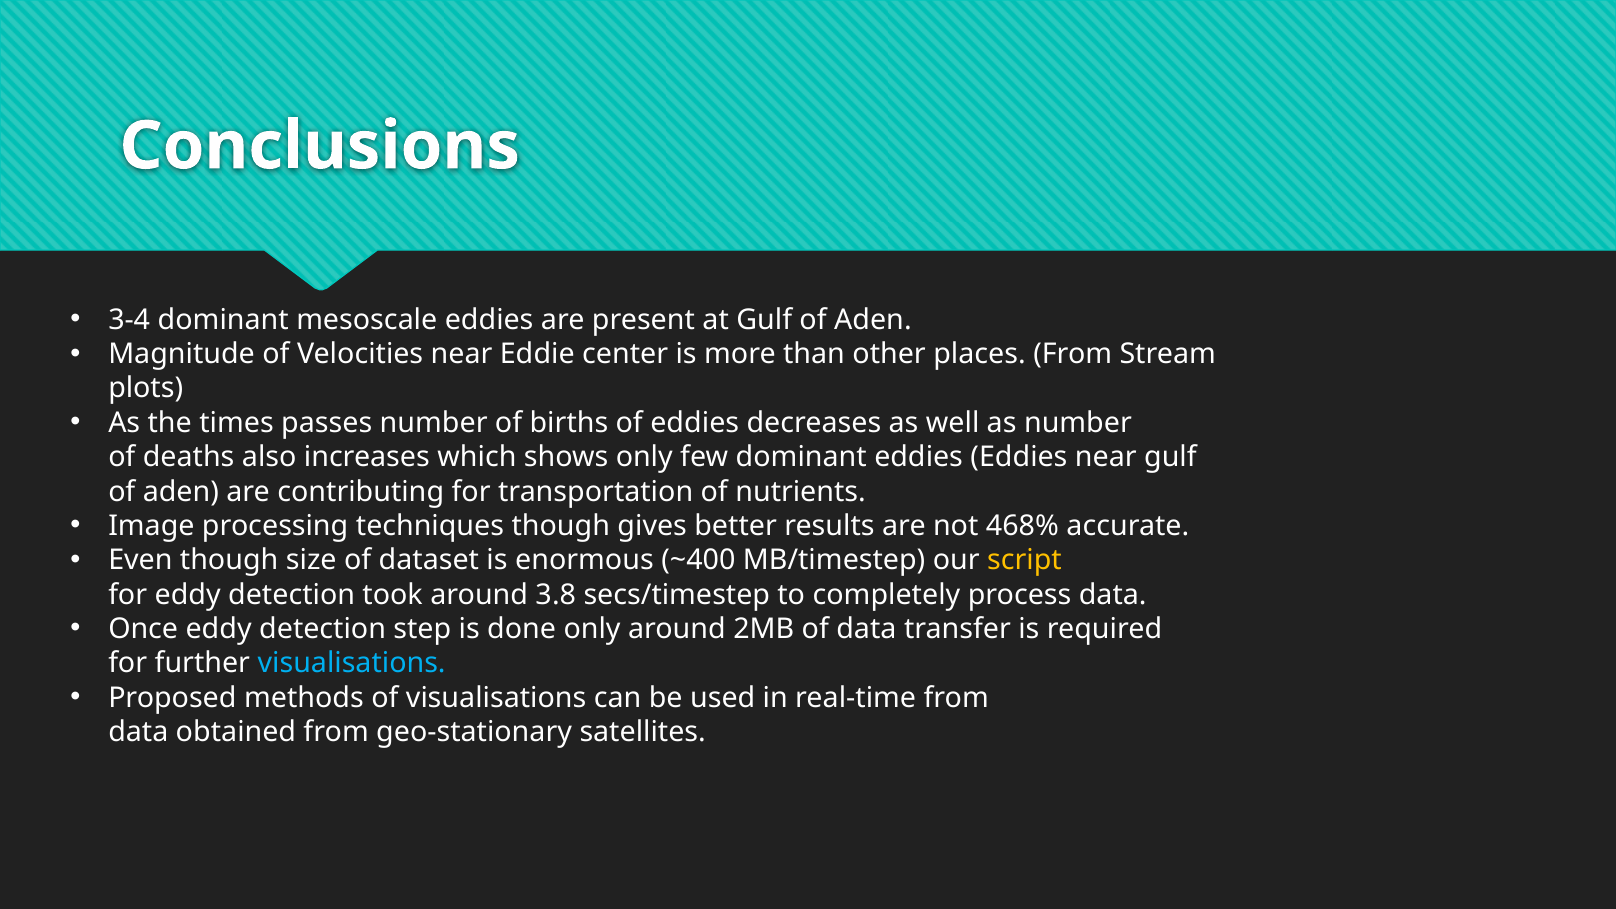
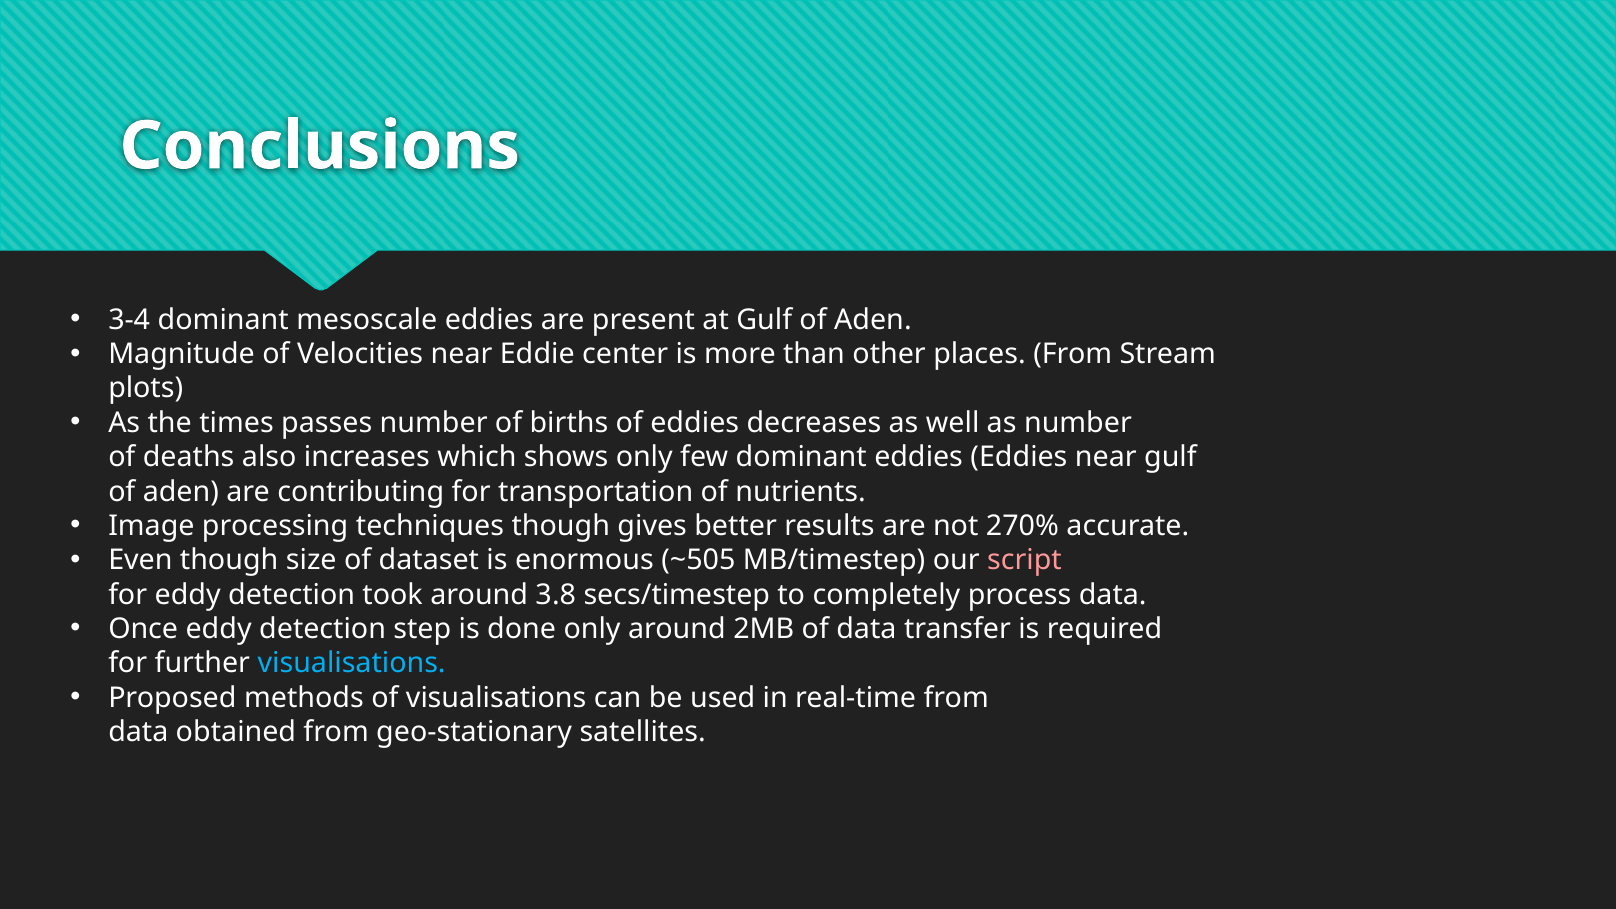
468%: 468% -> 270%
~400: ~400 -> ~505
script colour: yellow -> pink
